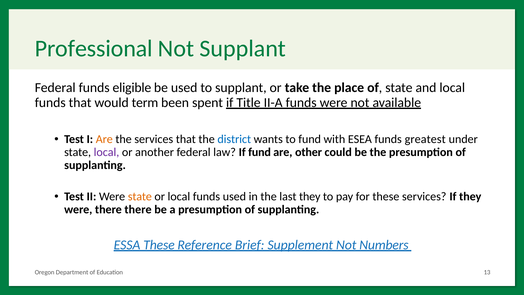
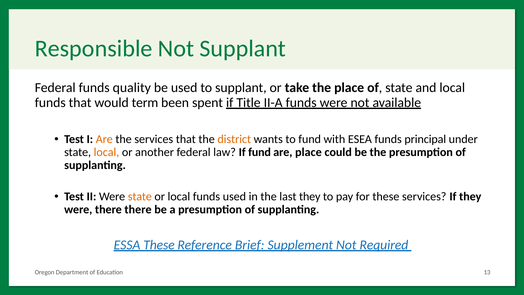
Professional: Professional -> Responsible
eligible: eligible -> quality
district colour: blue -> orange
greatest: greatest -> principal
local at (107, 152) colour: purple -> orange
are other: other -> place
Numbers: Numbers -> Required
